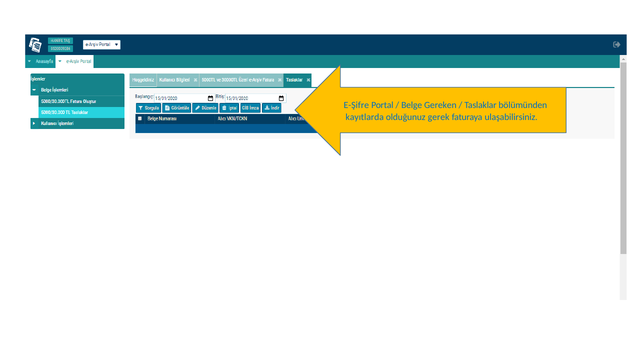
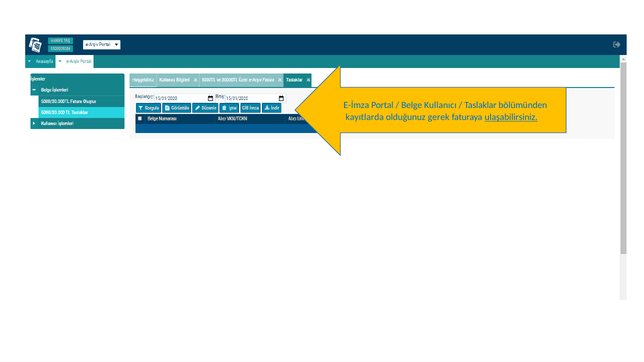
E-Şifre: E-Şifre -> E-İmza
Gereken: Gereken -> Kullanıcı
ulaşabilirsiniz underline: none -> present
